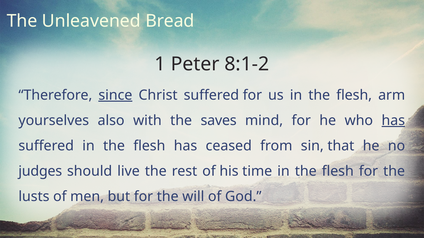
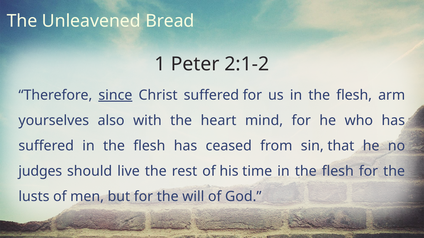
8:1-2: 8:1-2 -> 2:1-2
saves: saves -> heart
has at (393, 121) underline: present -> none
